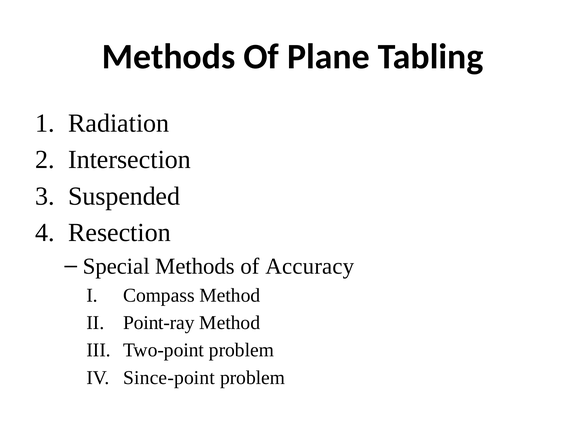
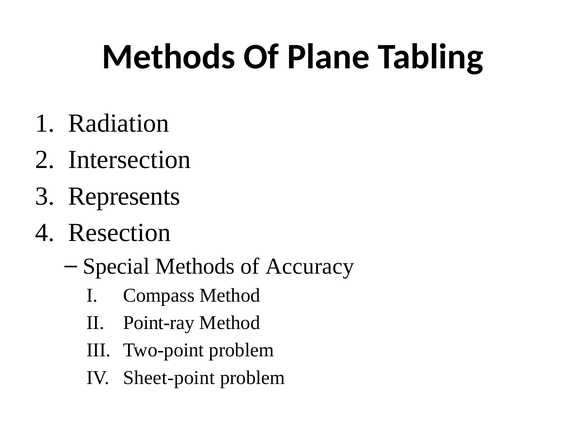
Suspended: Suspended -> Represents
Since-point: Since-point -> Sheet-point
